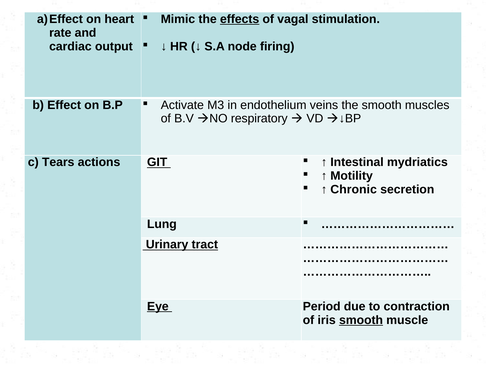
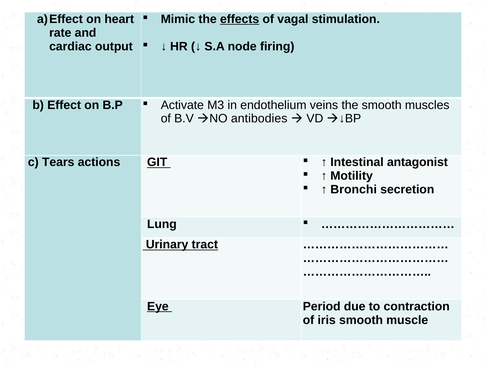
respiratory: respiratory -> antibodies
mydriatics: mydriatics -> antagonist
Chronic: Chronic -> Bronchi
smooth at (361, 320) underline: present -> none
